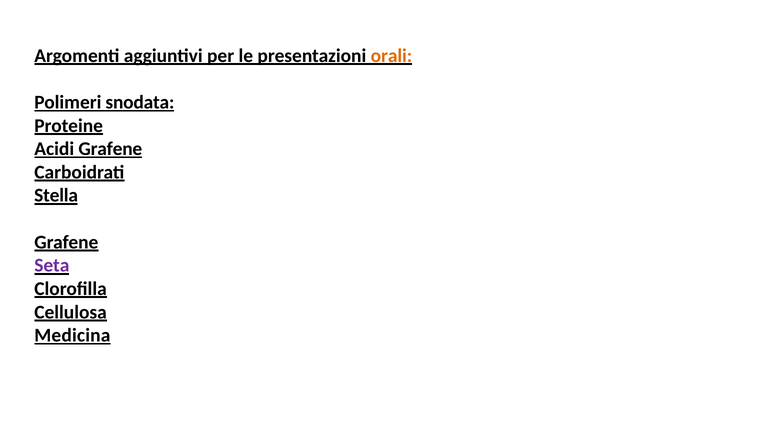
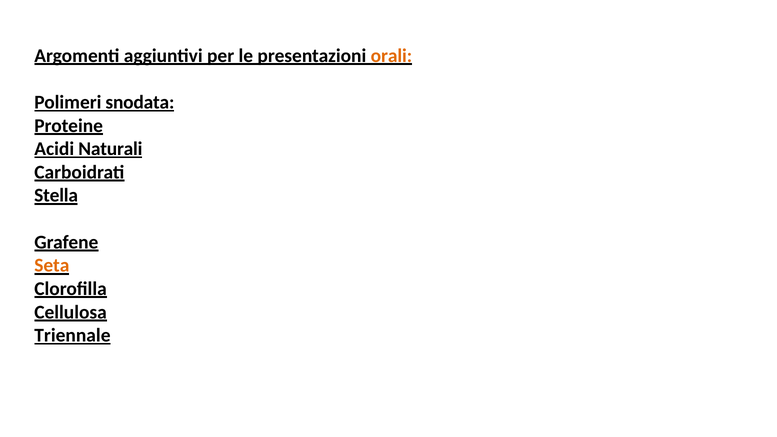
Acidi Grafene: Grafene -> Naturali
Seta colour: purple -> orange
Medicina: Medicina -> Triennale
